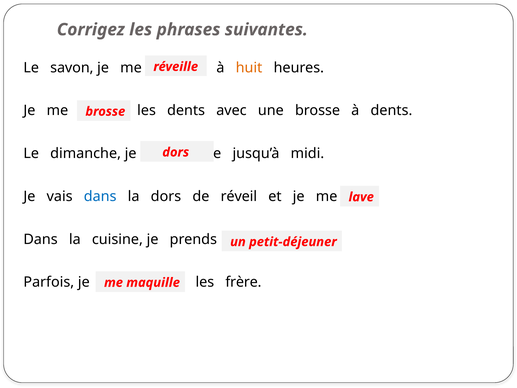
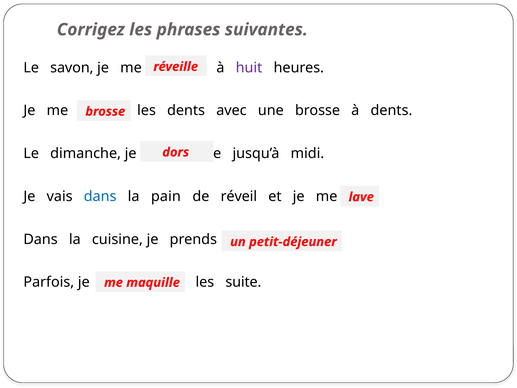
huit colour: orange -> purple
la dors: dors -> pain
frère: frère -> suite
